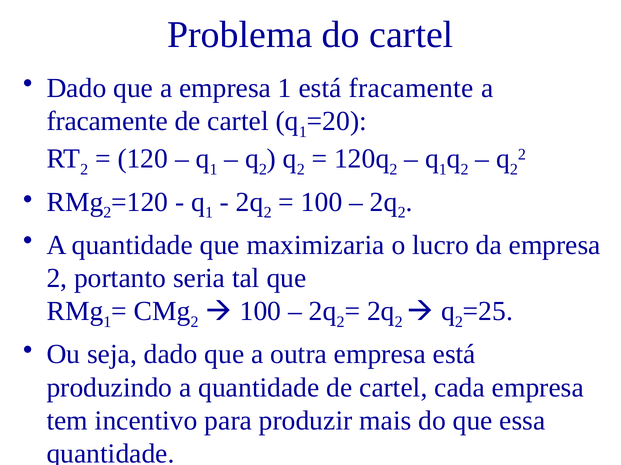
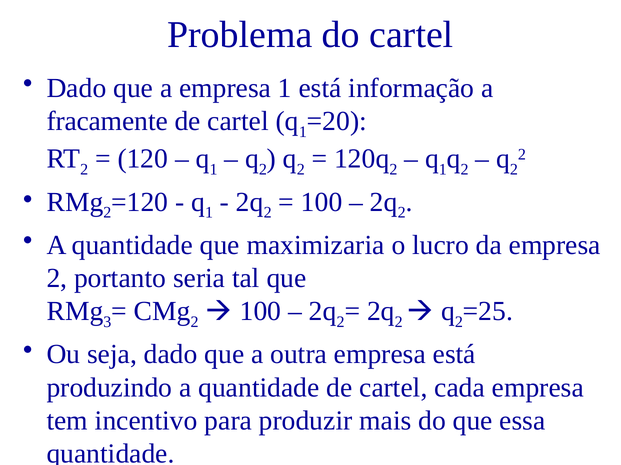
está fracamente: fracamente -> informação
1 at (107, 322): 1 -> 3
